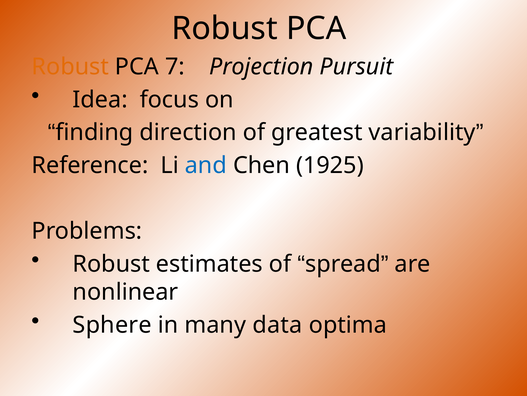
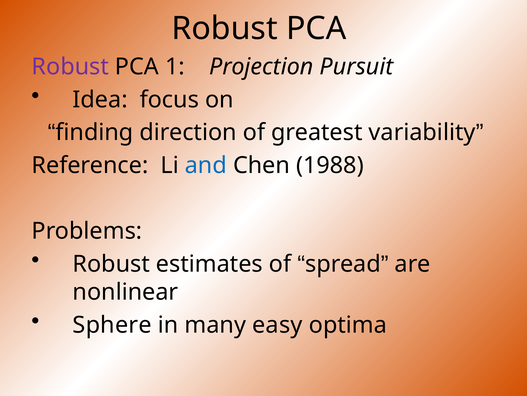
Robust at (70, 67) colour: orange -> purple
7: 7 -> 1
1925: 1925 -> 1988
data: data -> easy
